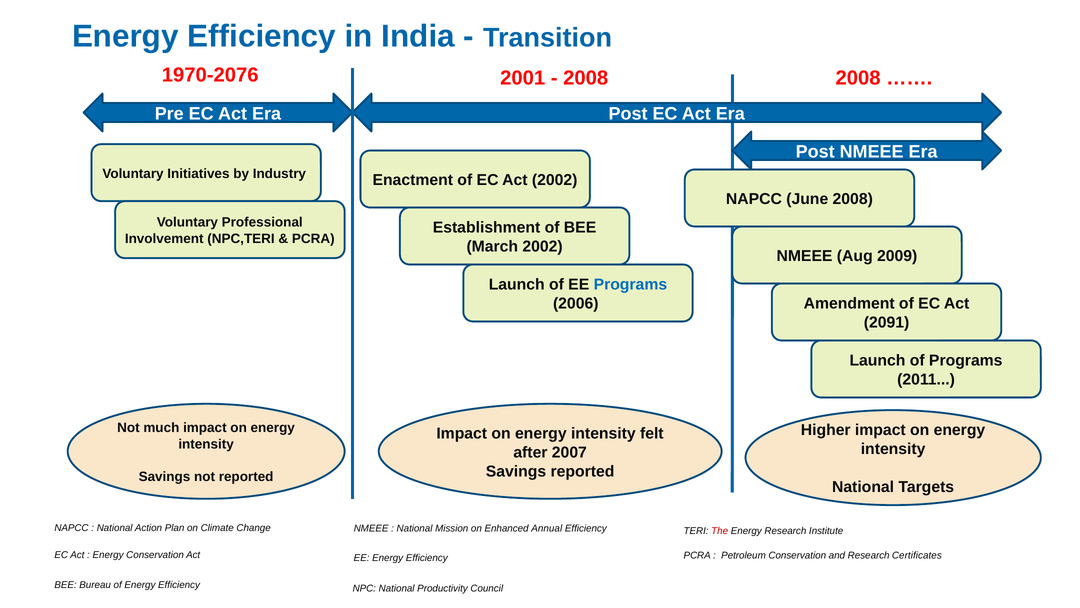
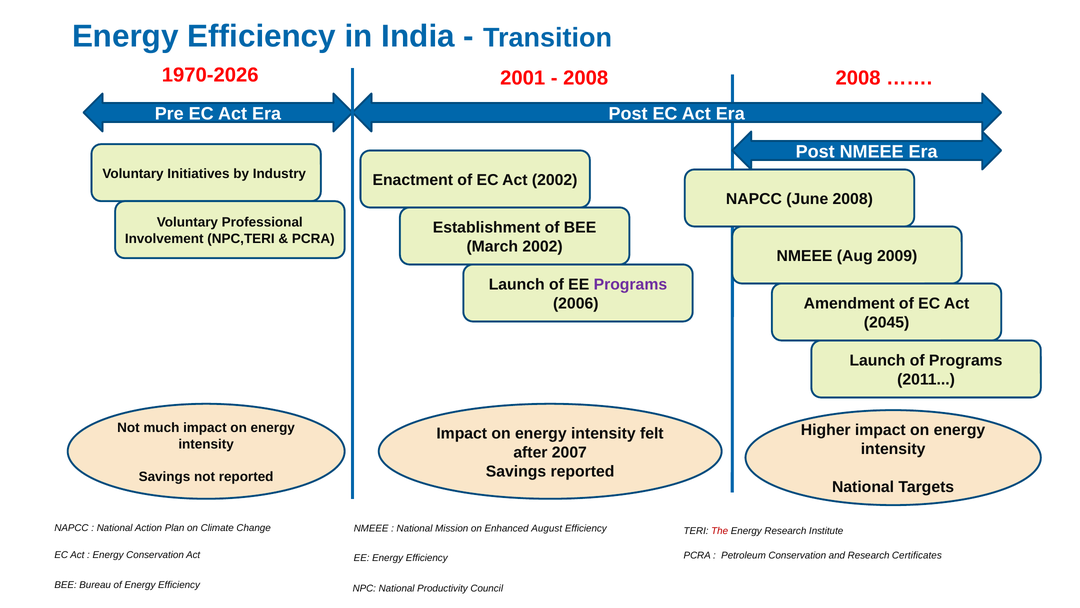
1970-2076: 1970-2076 -> 1970-2026
Programs at (630, 284) colour: blue -> purple
2091: 2091 -> 2045
Annual: Annual -> August
